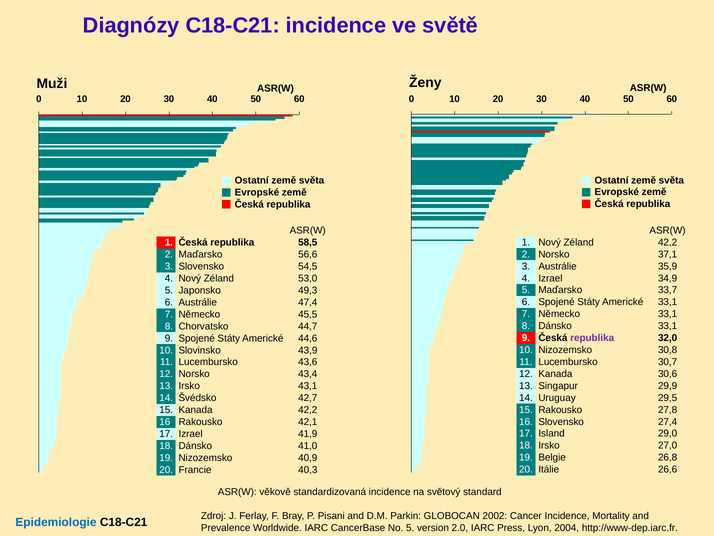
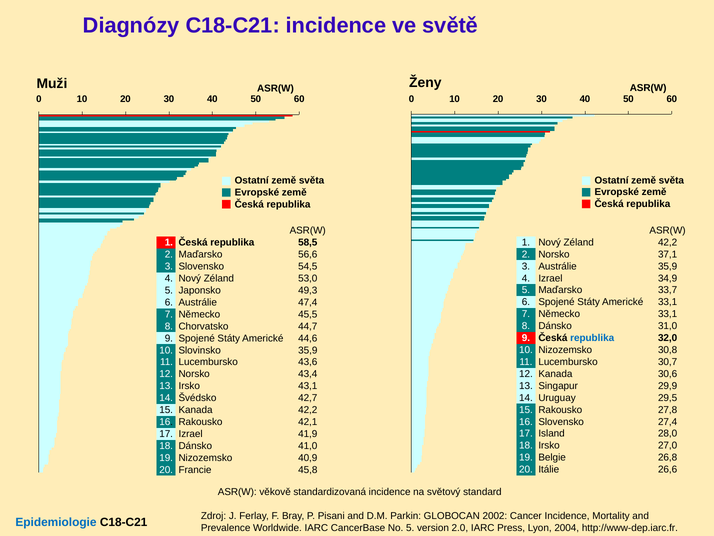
Dánsko 33,1: 33,1 -> 31,0
republika at (592, 338) colour: purple -> blue
Slovinsko 43,9: 43,9 -> 35,9
29,0: 29,0 -> 28,0
40,3: 40,3 -> 45,8
